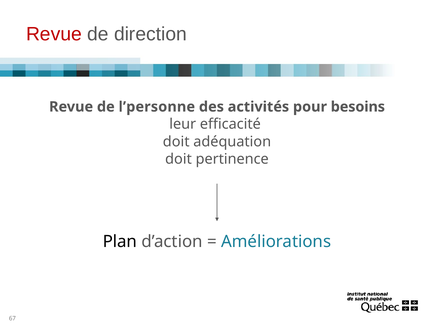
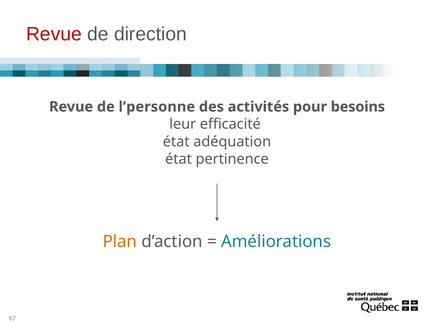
doit at (176, 141): doit -> état
doit at (178, 159): doit -> état
Plan colour: black -> orange
